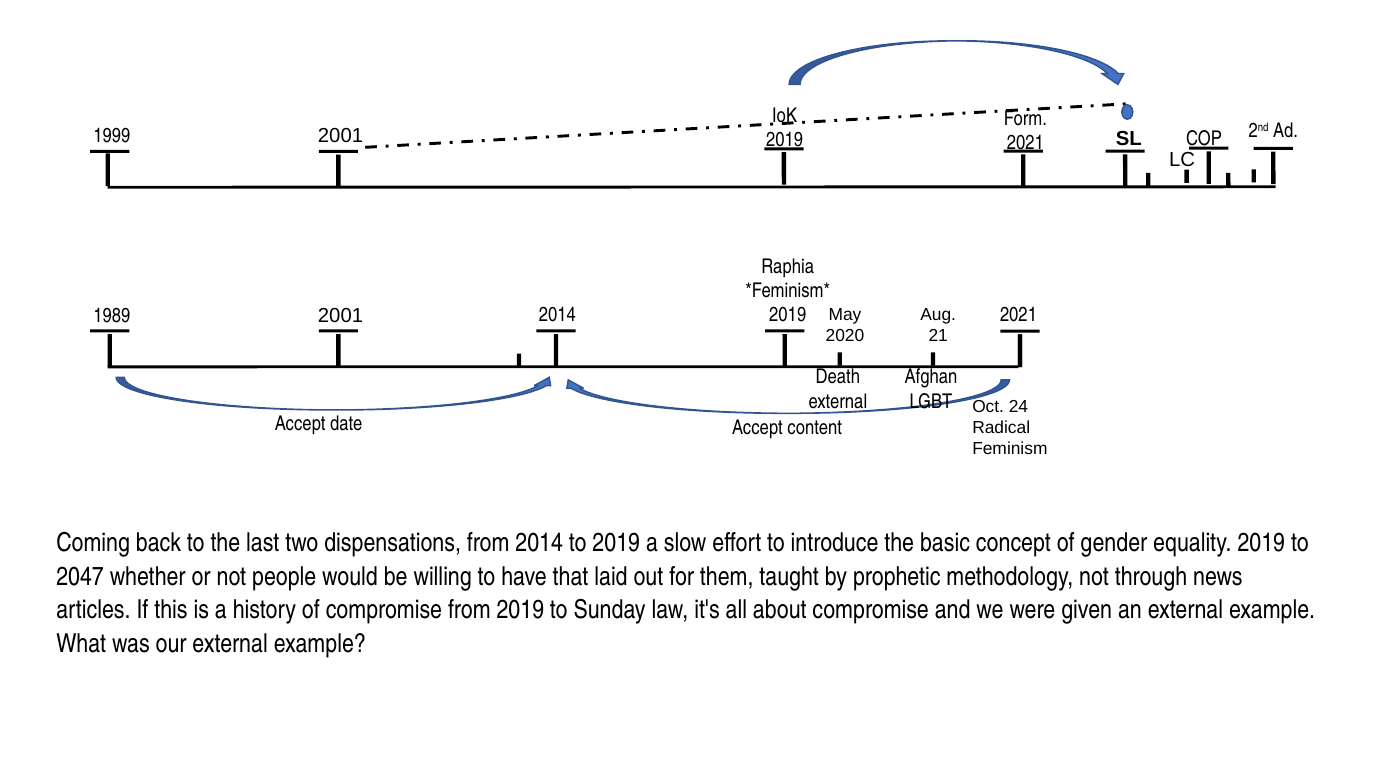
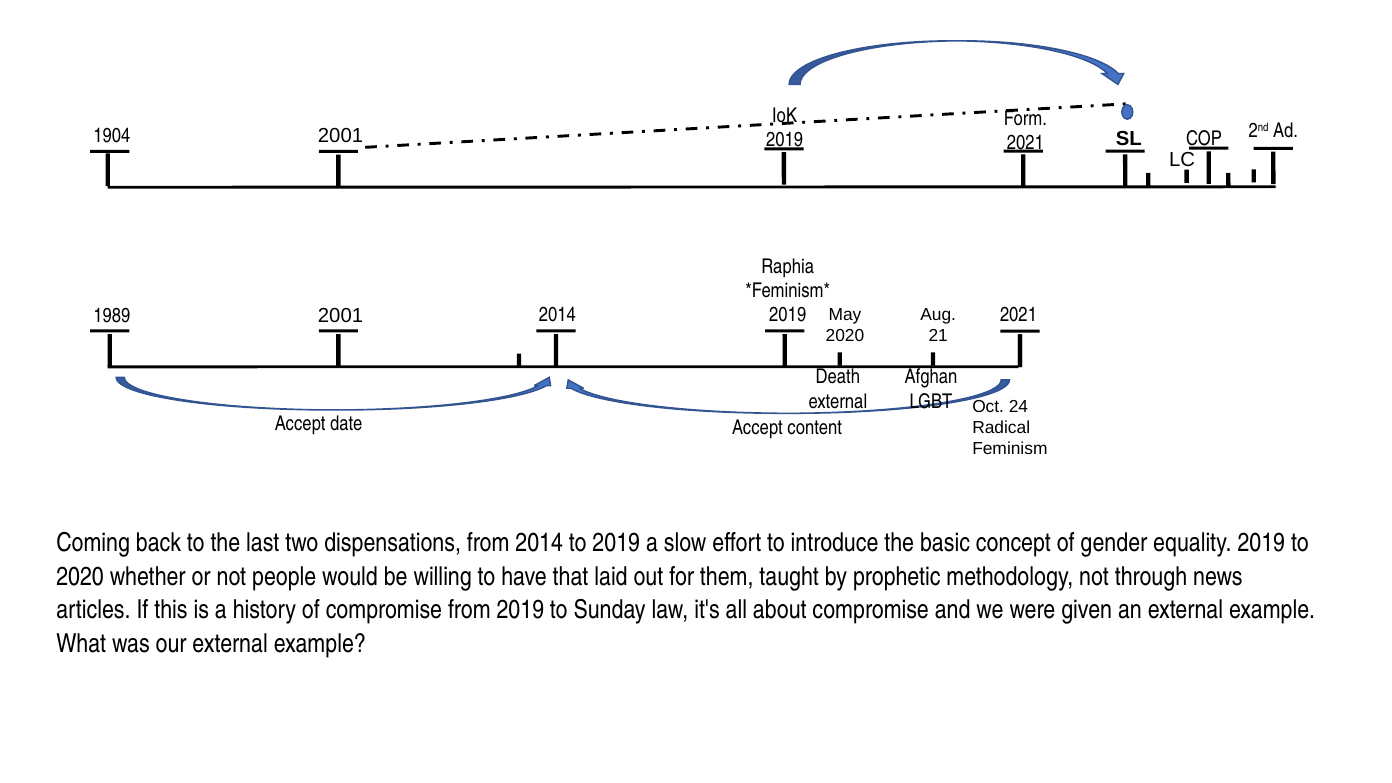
1999: 1999 -> 1904
2047 at (80, 577): 2047 -> 2020
